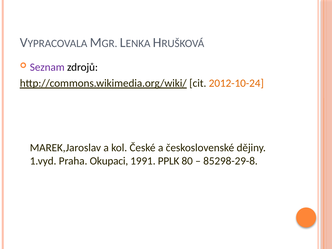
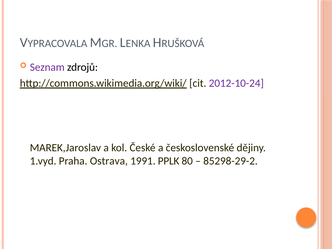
2012-10-24 colour: orange -> purple
Okupaci: Okupaci -> Ostrava
85298-29-8: 85298-29-8 -> 85298-29-2
